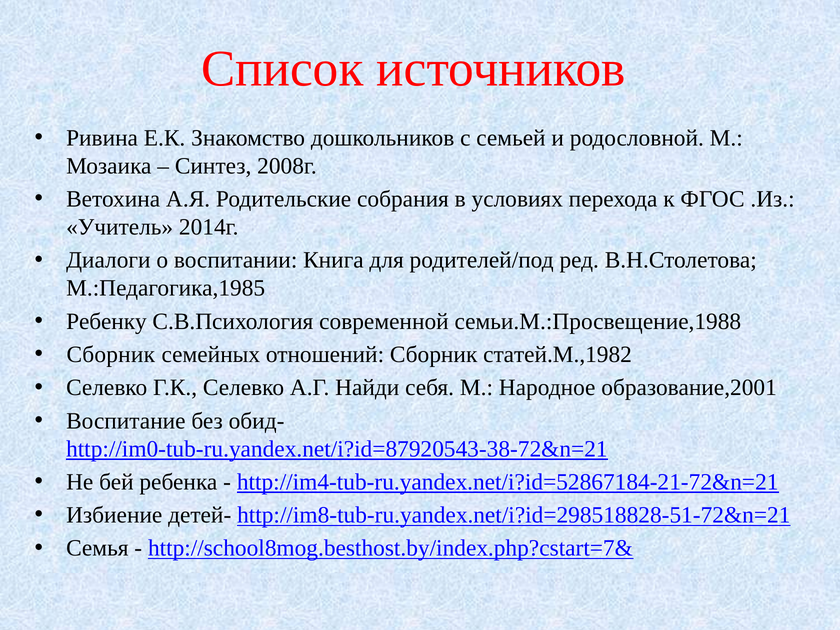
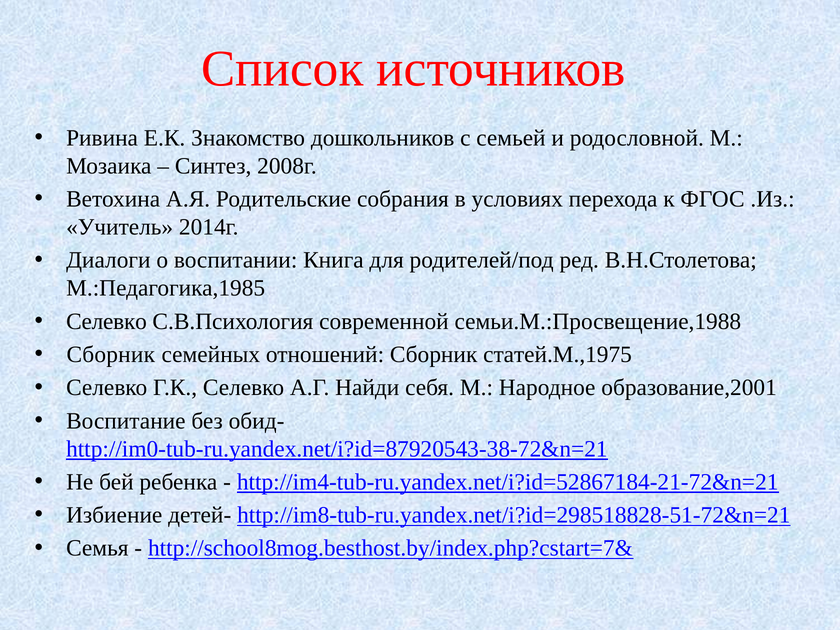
Ребенку at (106, 321): Ребенку -> Селевко
статей.М.,1982: статей.М.,1982 -> статей.М.,1975
